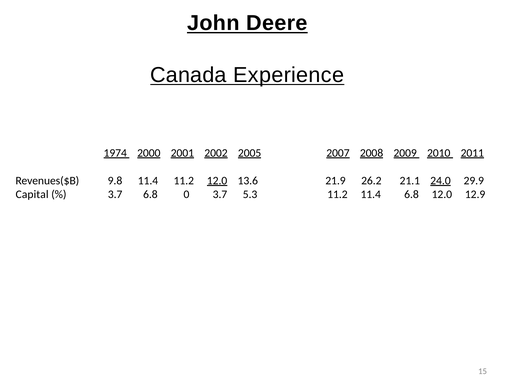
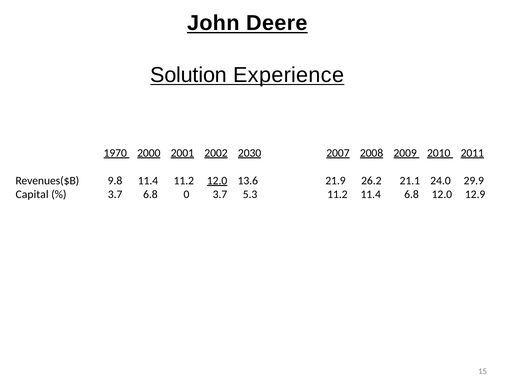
Canada: Canada -> Solution
1974: 1974 -> 1970
2005: 2005 -> 2030
24.0 underline: present -> none
